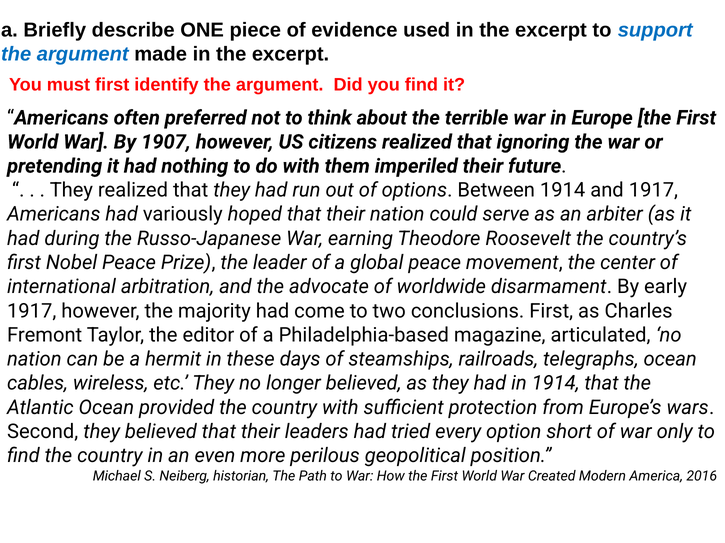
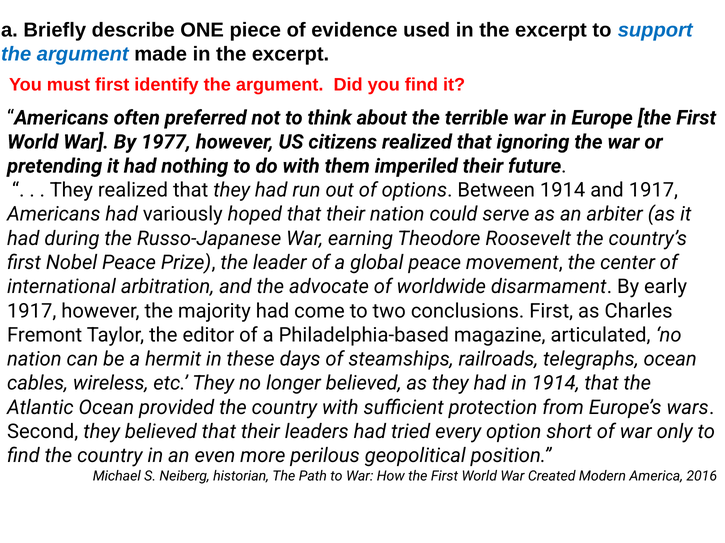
1907: 1907 -> 1977
